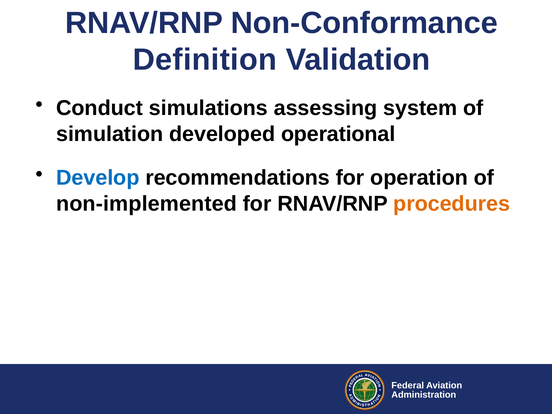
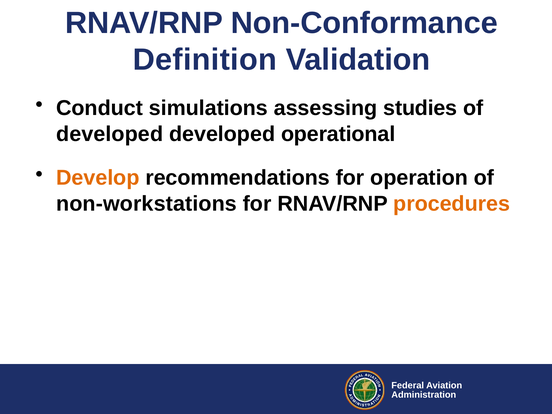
system: system -> studies
simulation at (110, 134): simulation -> developed
Develop colour: blue -> orange
non-implemented: non-implemented -> non-workstations
